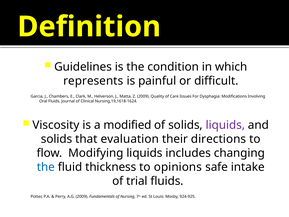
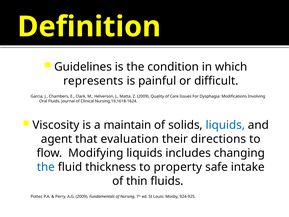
modified: modified -> maintain
liquids at (225, 125) colour: purple -> blue
solids at (57, 139): solids -> agent
opinions: opinions -> property
trial: trial -> thin
